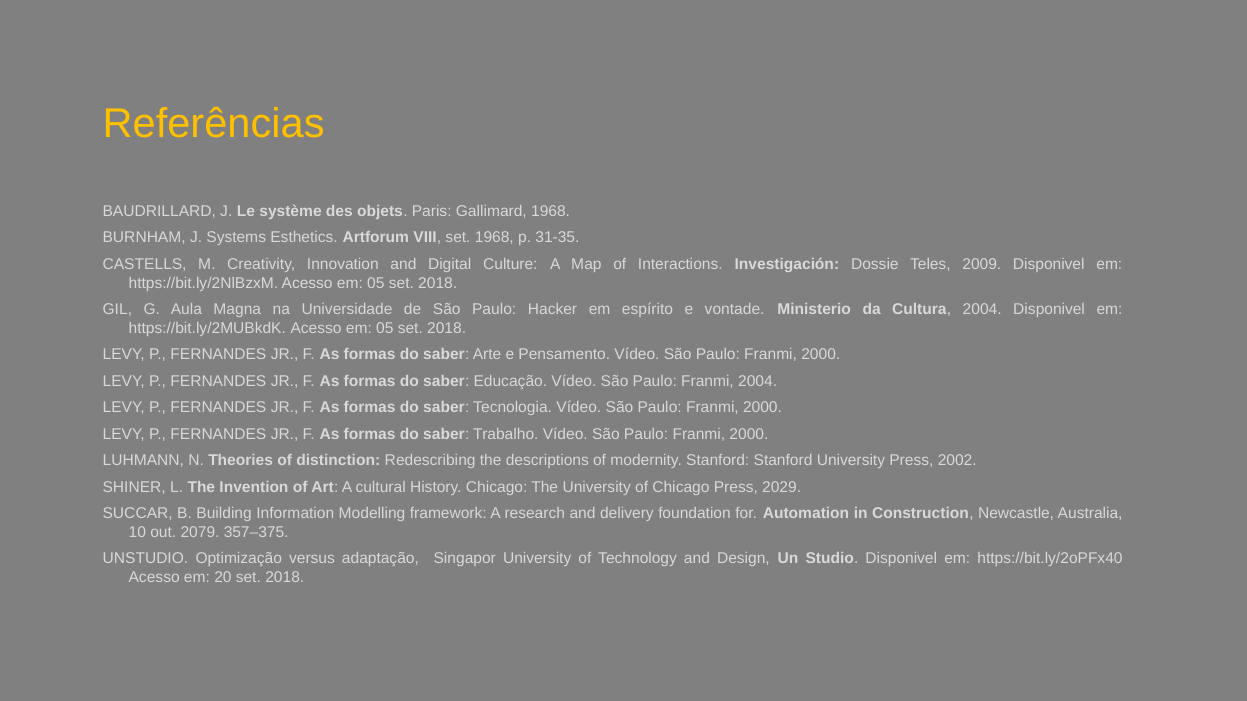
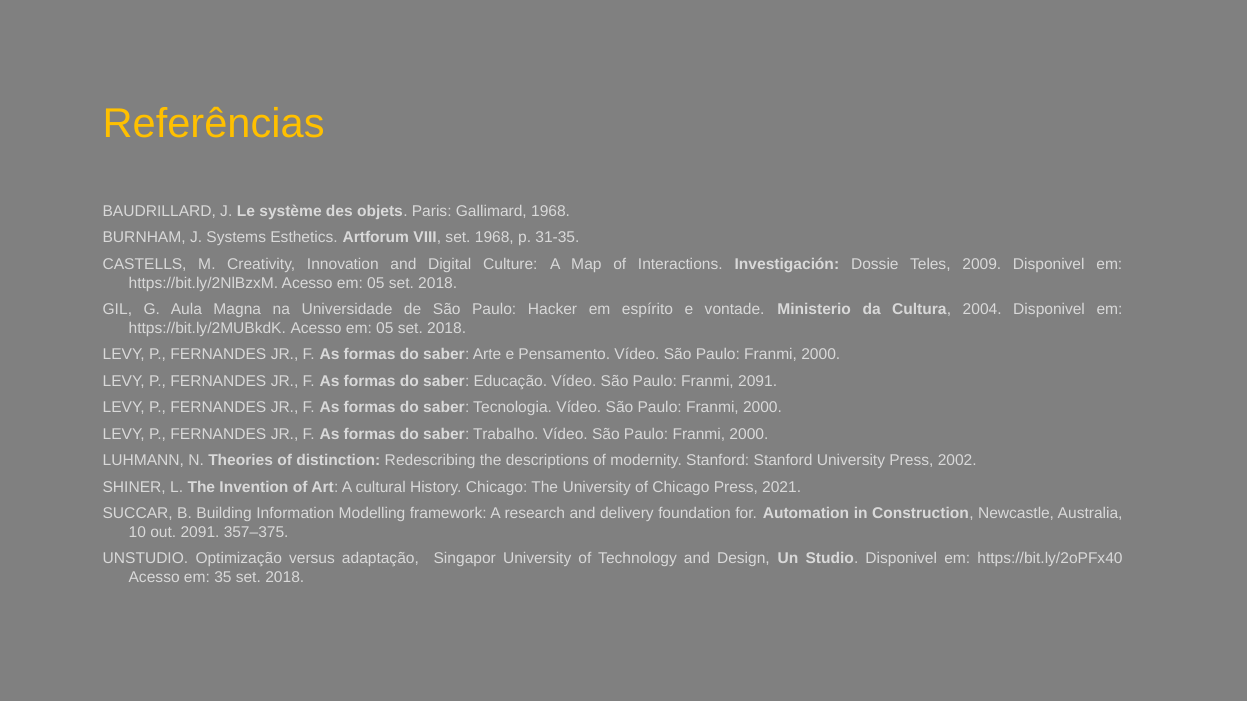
Franmi 2004: 2004 -> 2091
2029: 2029 -> 2021
out 2079: 2079 -> 2091
20: 20 -> 35
